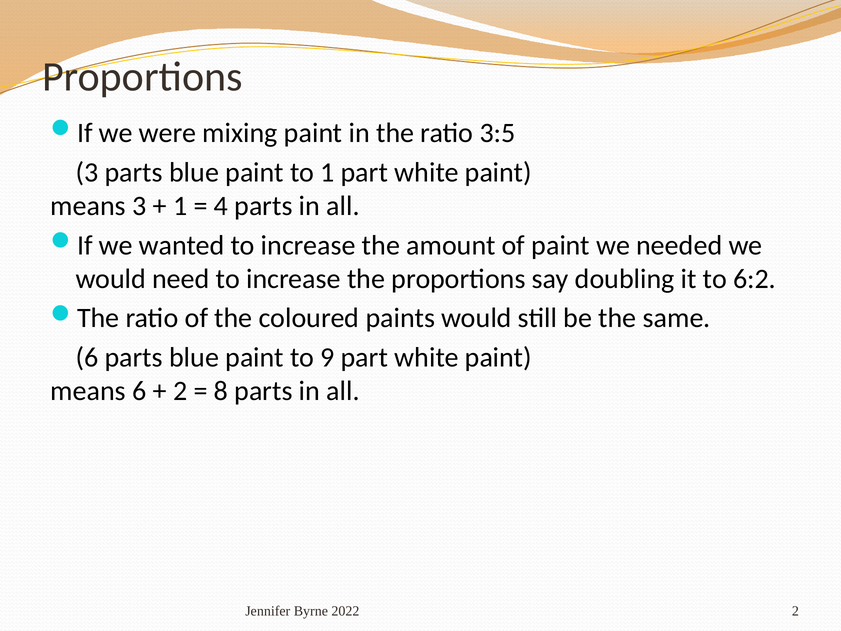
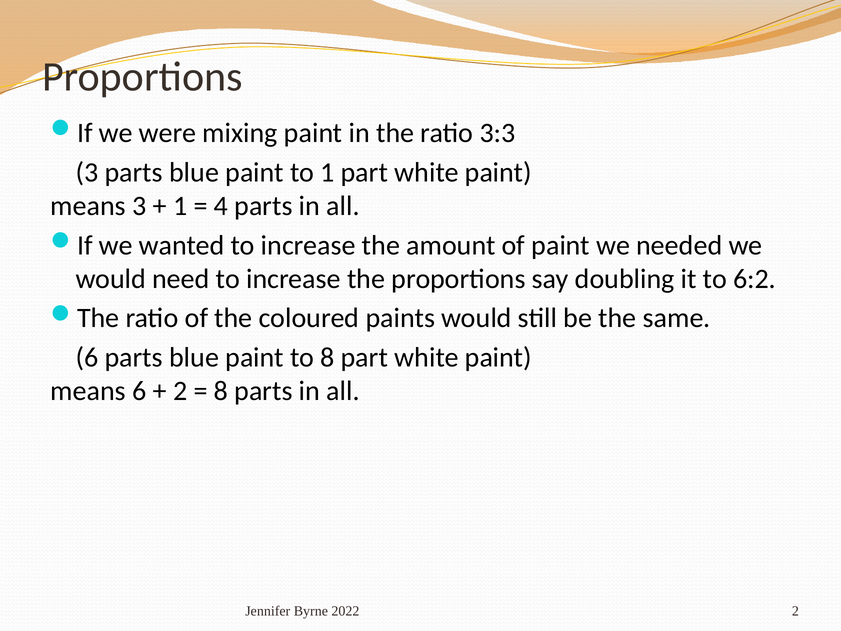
3:5: 3:5 -> 3:3
to 9: 9 -> 8
